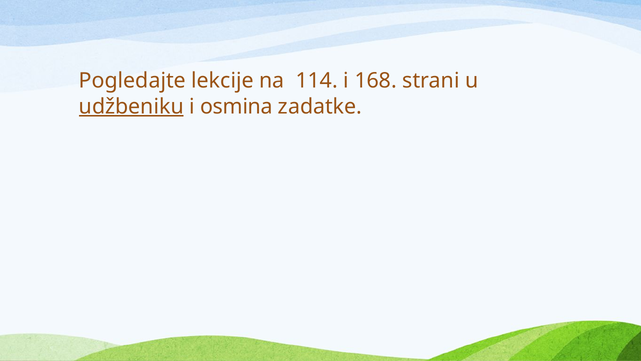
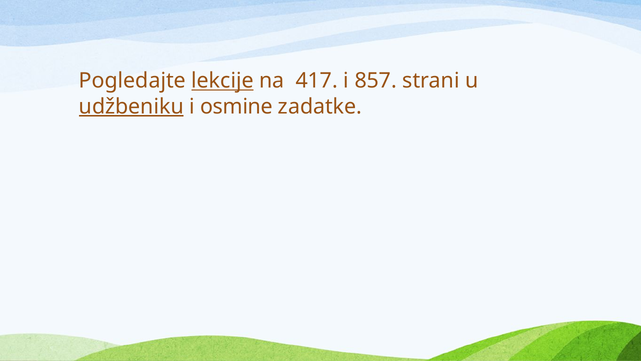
lekcije underline: none -> present
114: 114 -> 417
168: 168 -> 857
osmina: osmina -> osmine
